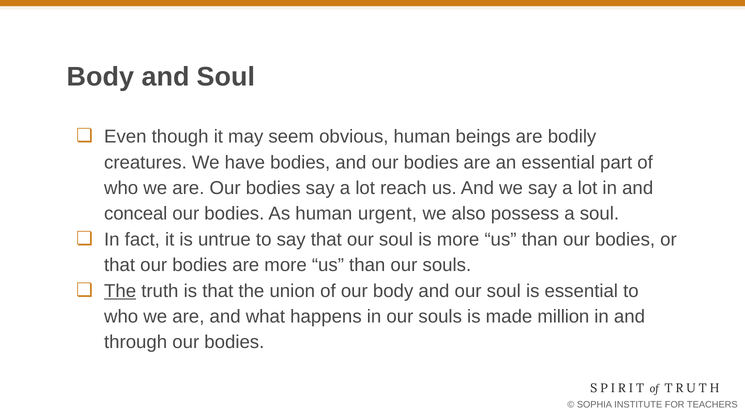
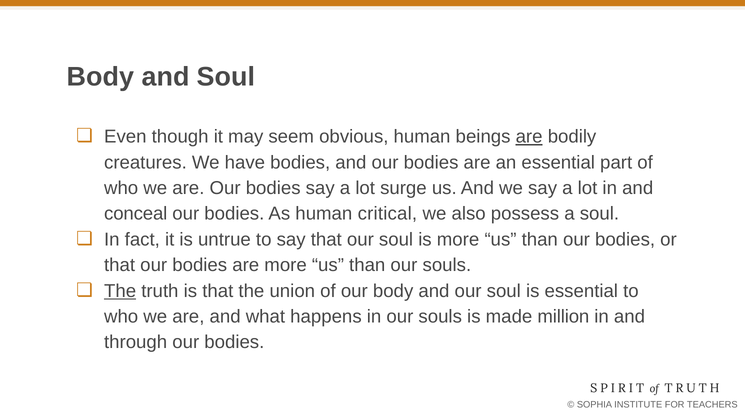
are at (529, 137) underline: none -> present
reach: reach -> surge
urgent: urgent -> critical
